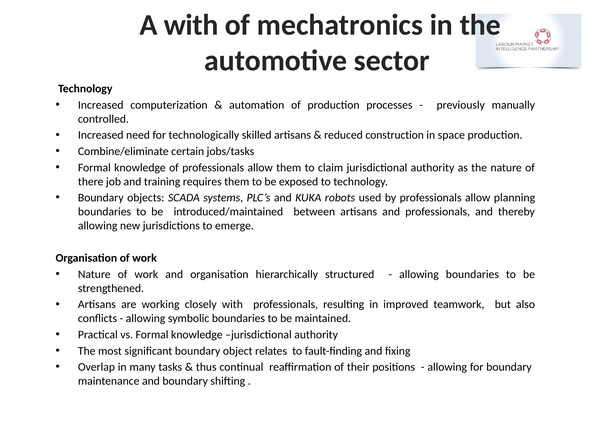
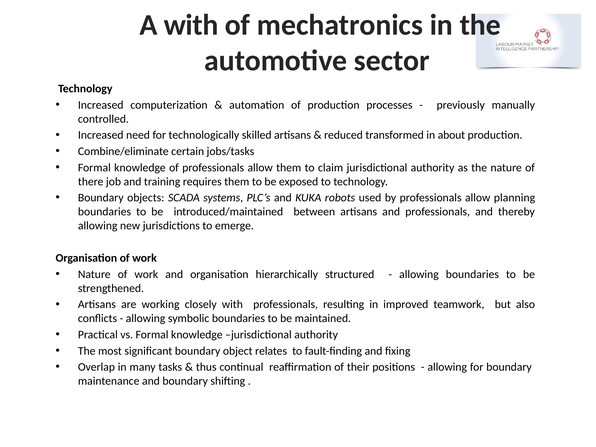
construction: construction -> transformed
space: space -> about
